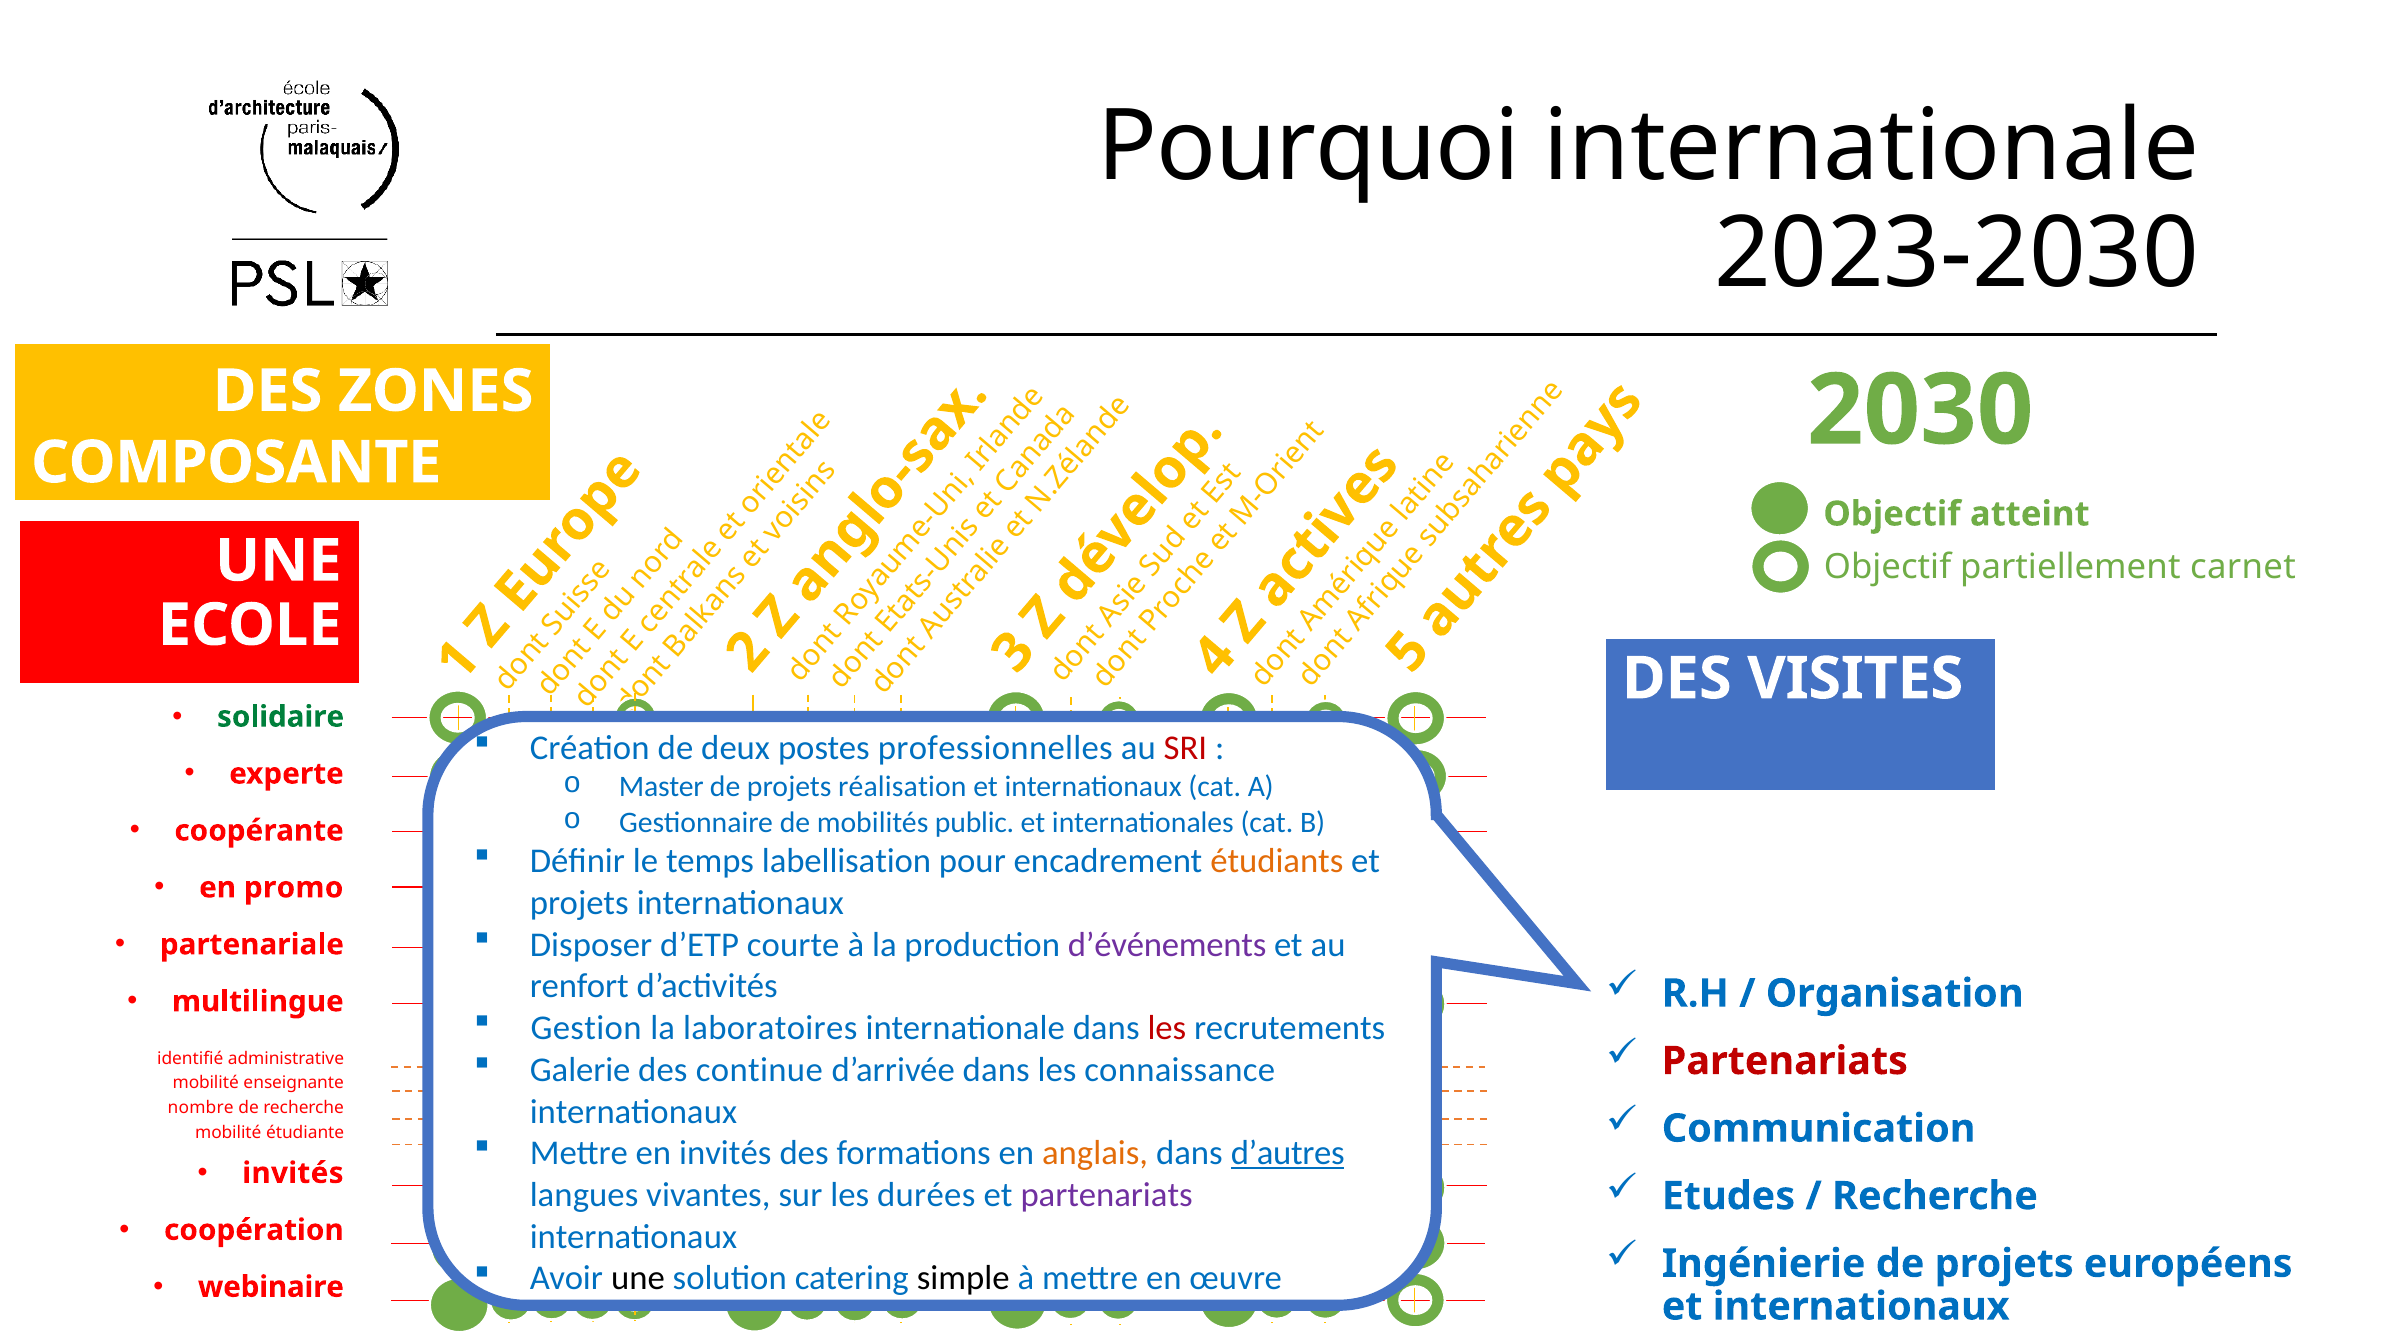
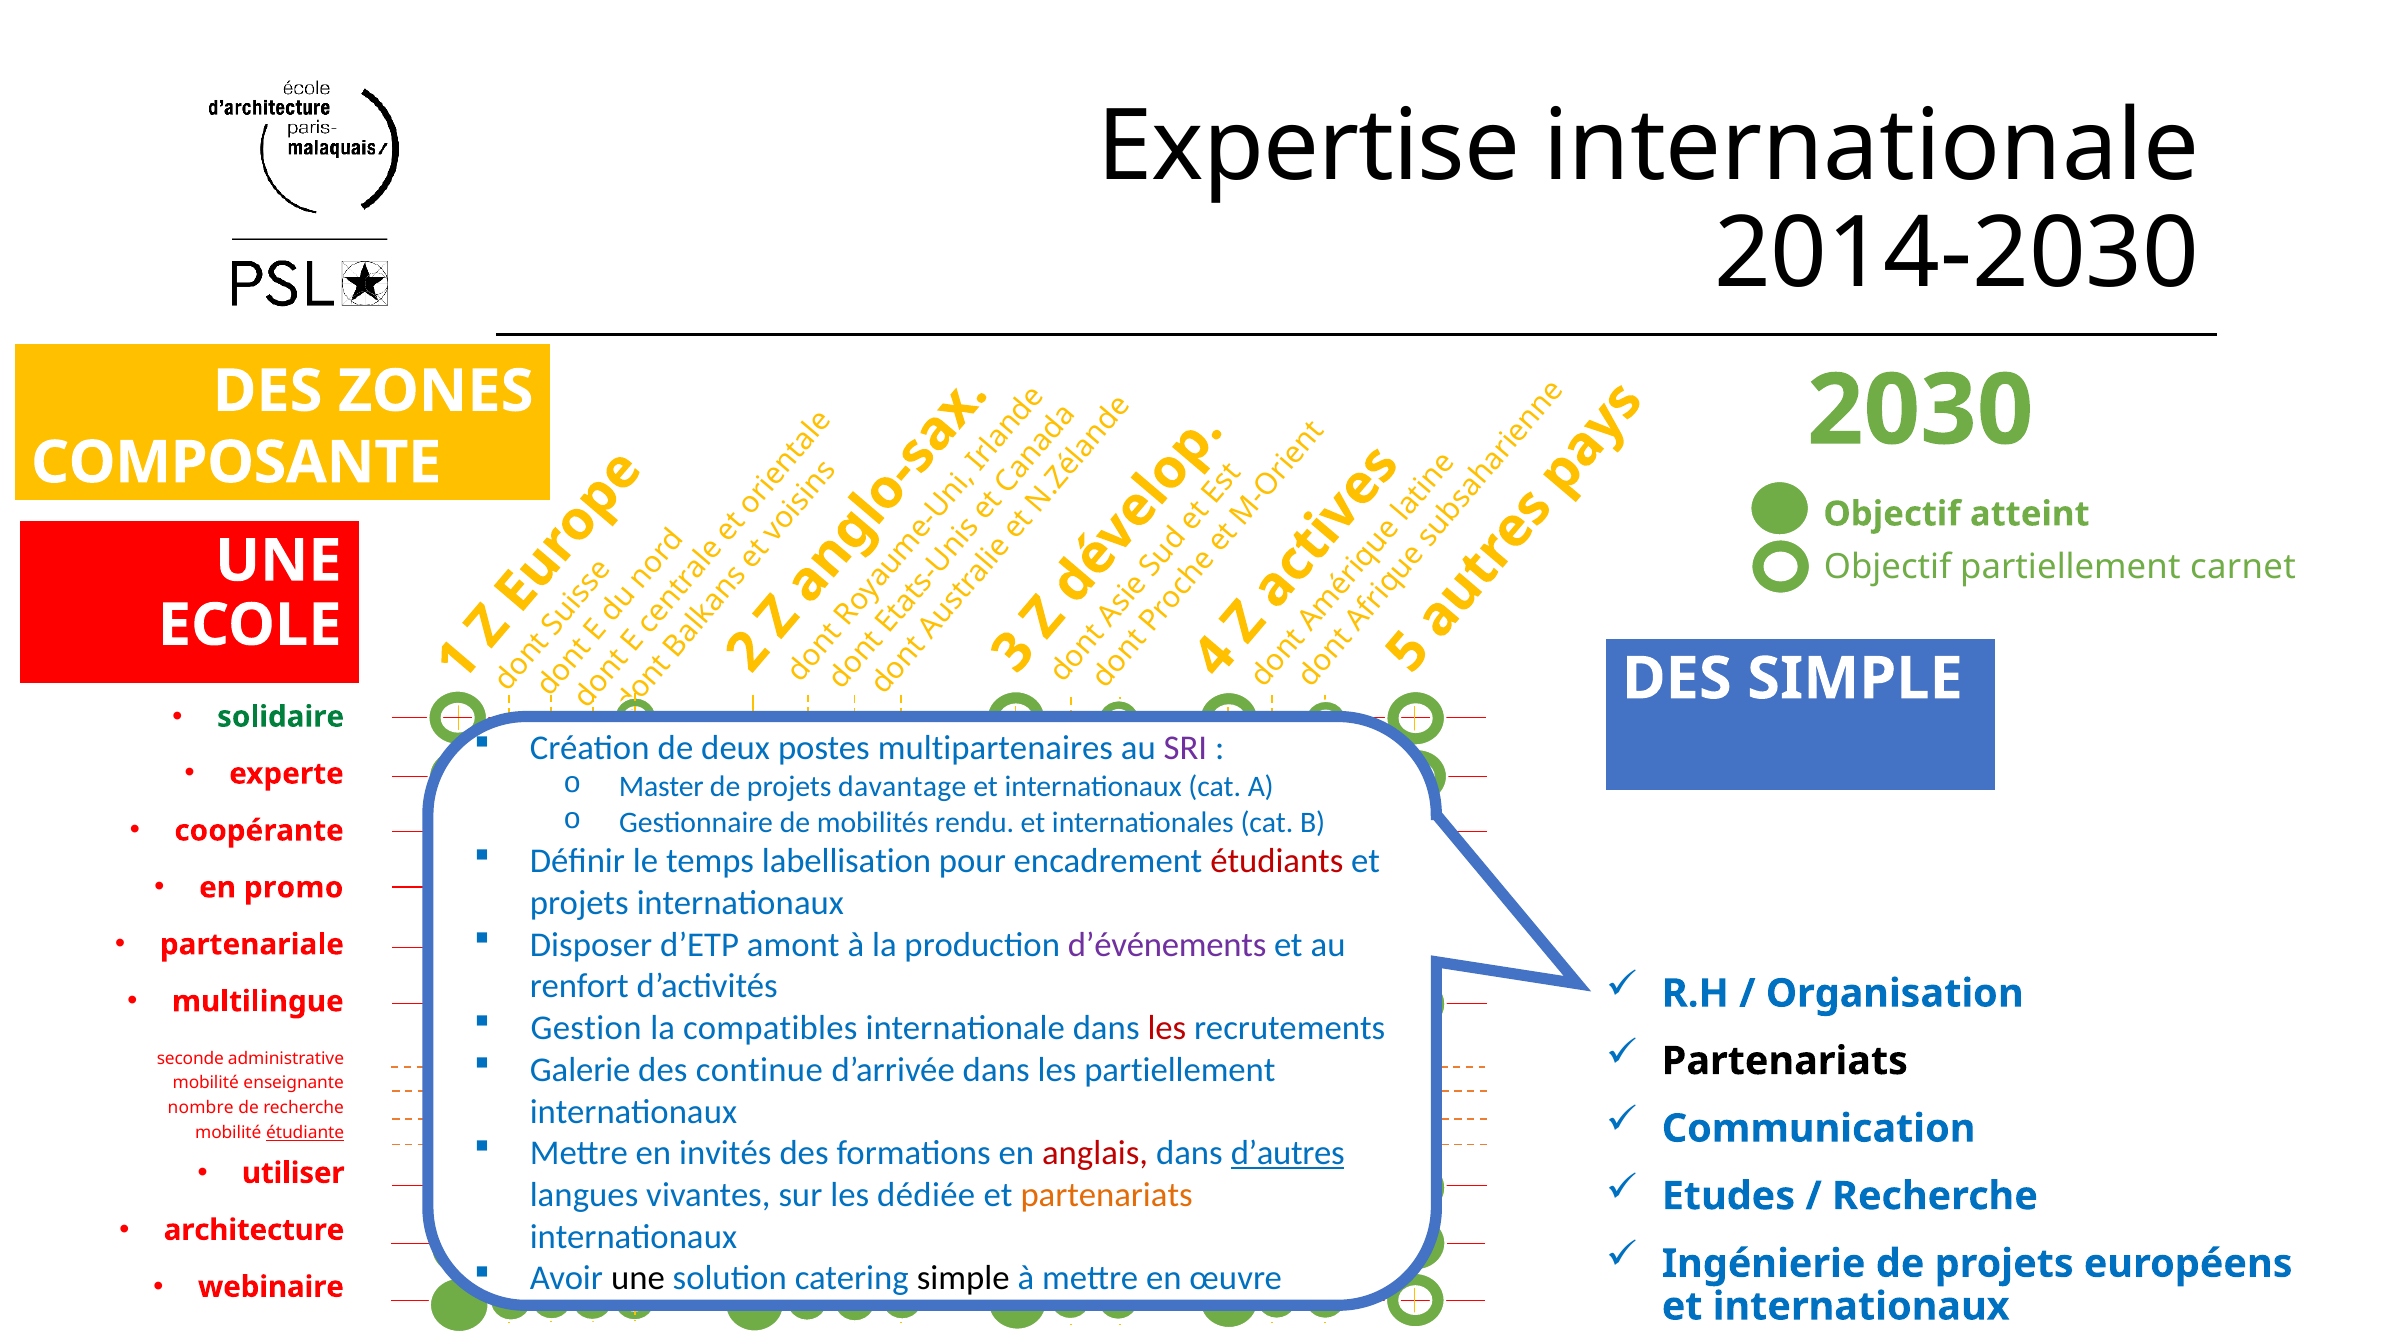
Pourquoi: Pourquoi -> Expertise
2023-2030: 2023-2030 -> 2014-2030
DES VISITES: VISITES -> SIMPLE
professionnelles: professionnelles -> multipartenaires
SRI colour: red -> purple
réalisation: réalisation -> davantage
public: public -> rendu
étudiants colour: orange -> red
courte: courte -> amont
laboratoires: laboratoires -> compatibles
Partenariats at (1785, 1061) colour: red -> black
les connaissance: connaissance -> partiellement
identifié: identifié -> seconde
étudiante underline: none -> present
anglais colour: orange -> red
invités at (293, 1173): invités -> utiliser
durées: durées -> dédiée
partenariats at (1107, 1195) colour: purple -> orange
coopération: coopération -> architecture
